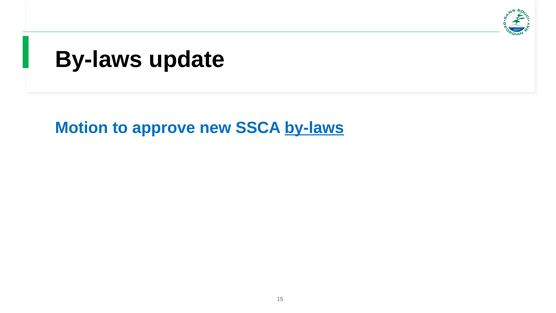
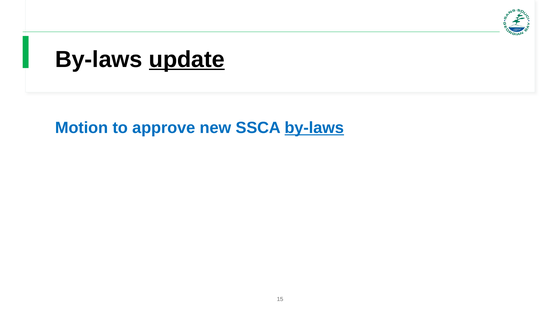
update underline: none -> present
